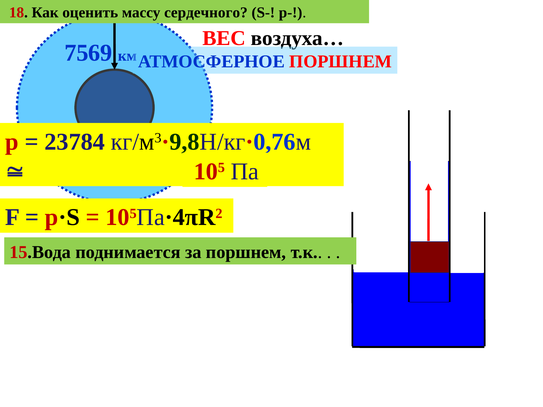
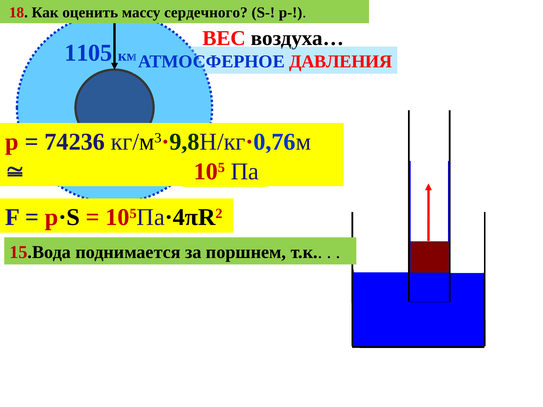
7569: 7569 -> 1105
АТМОСФЕРНОЕ ПОРШНЕМ: ПОРШНЕМ -> ДАВЛЕНИЯ
23784: 23784 -> 74236
